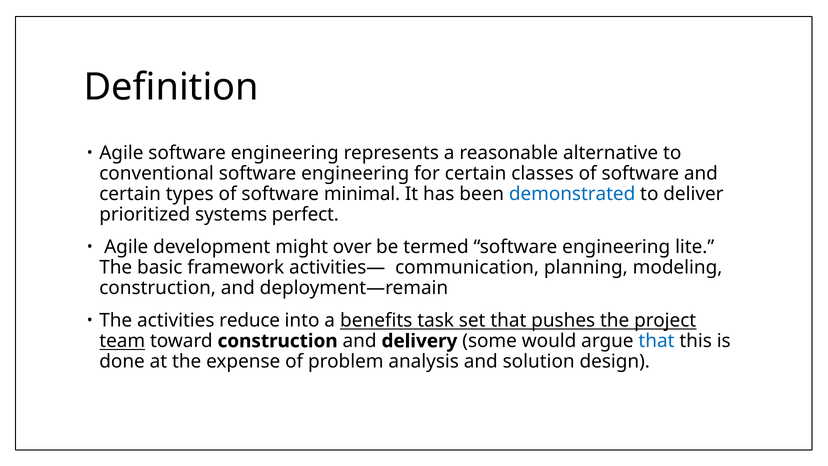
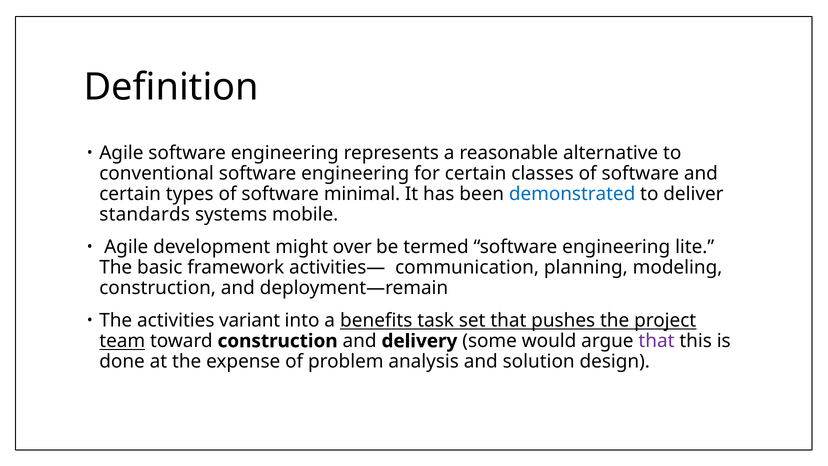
prioritized: prioritized -> standards
perfect: perfect -> mobile
reduce: reduce -> variant
that at (656, 341) colour: blue -> purple
